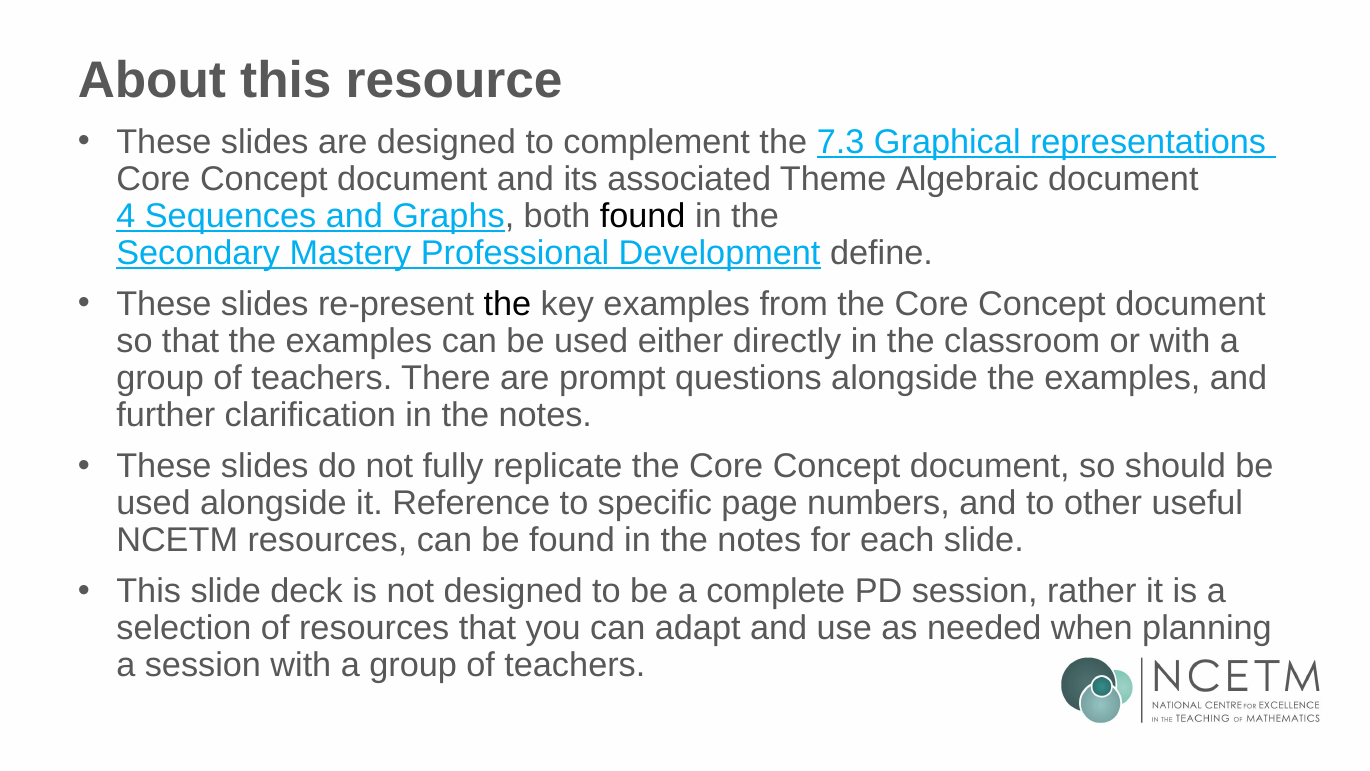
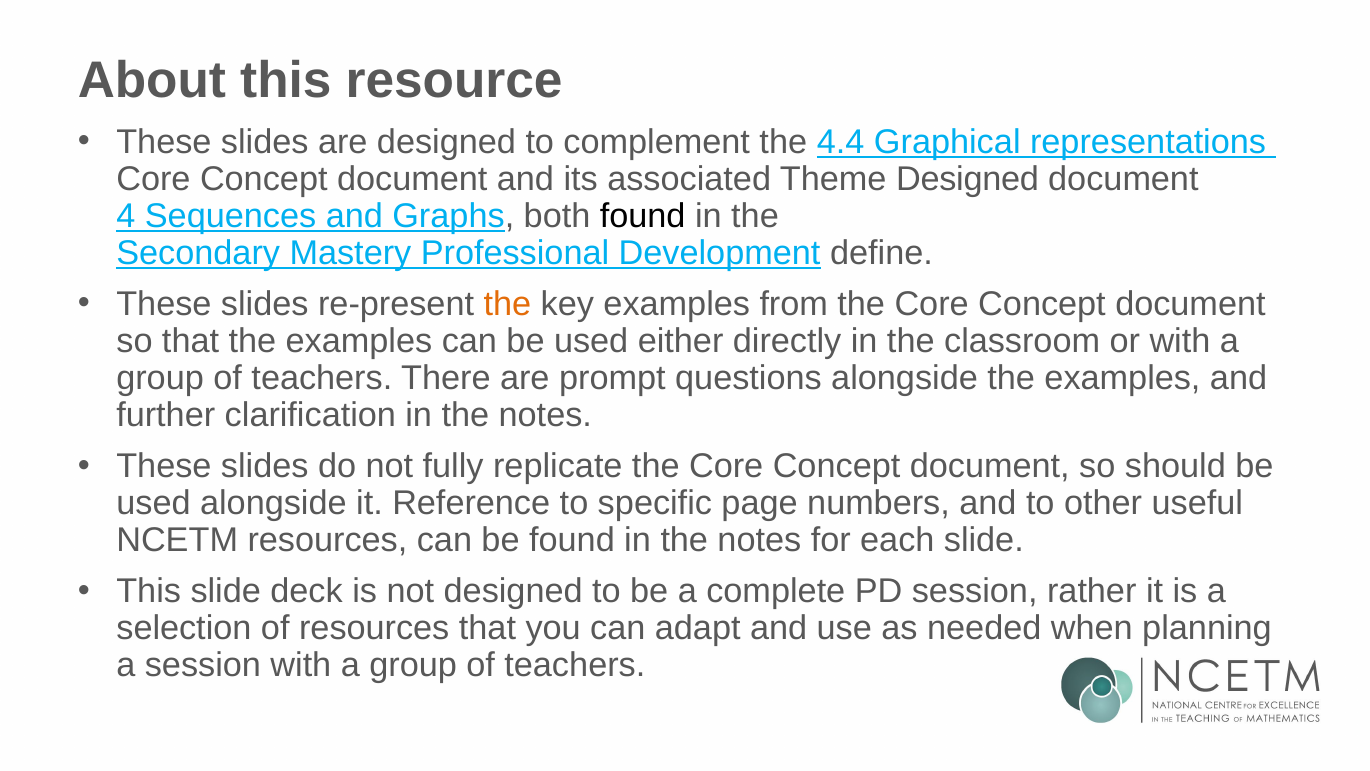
7.3: 7.3 -> 4.4
Theme Algebraic: Algebraic -> Designed
the at (507, 304) colour: black -> orange
